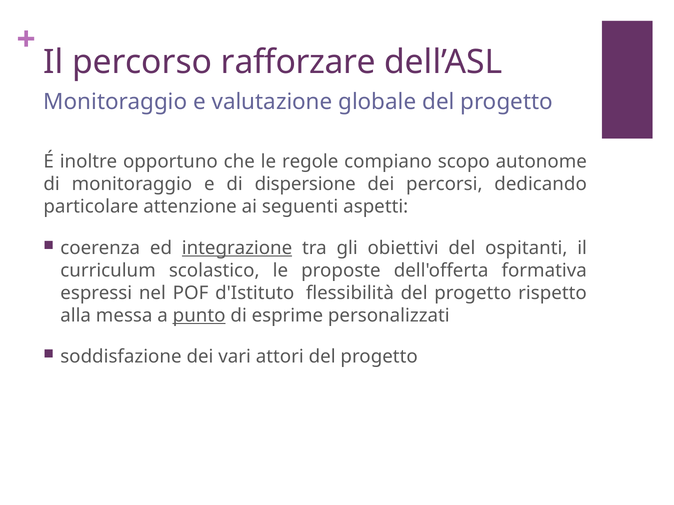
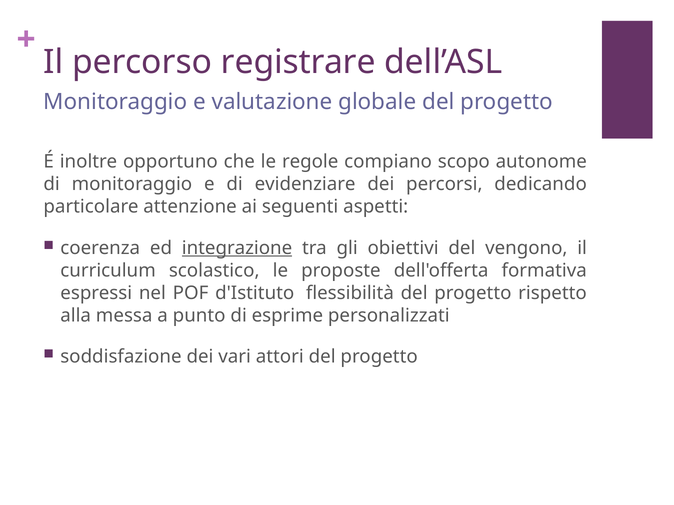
rafforzare: rafforzare -> registrare
dispersione: dispersione -> evidenziare
ospitanti: ospitanti -> vengono
punto underline: present -> none
